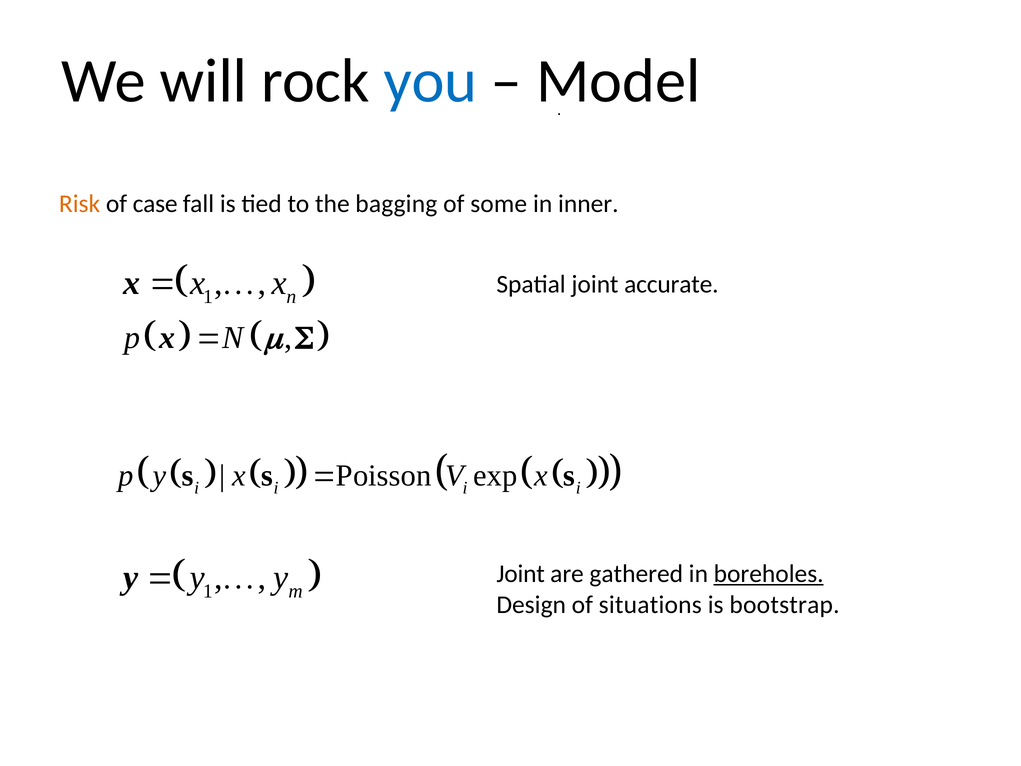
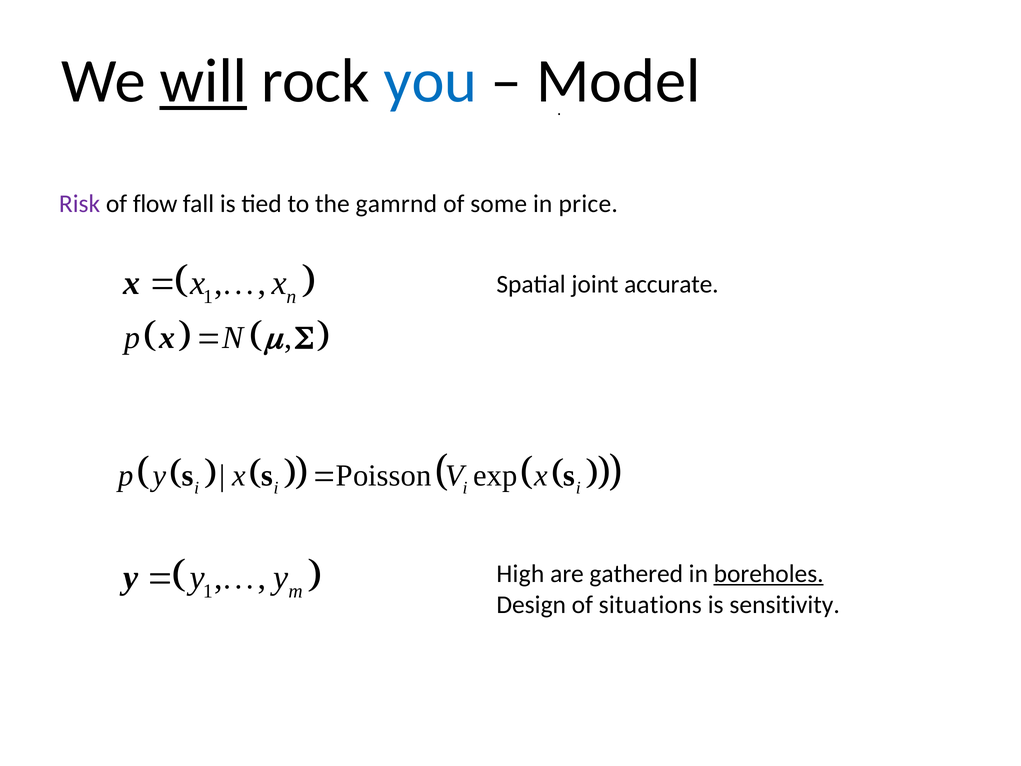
will underline: none -> present
Risk colour: orange -> purple
case: case -> flow
bagging: bagging -> gamrnd
inner: inner -> price
Joint at (521, 574): Joint -> High
bootstrap: bootstrap -> sensitivity
